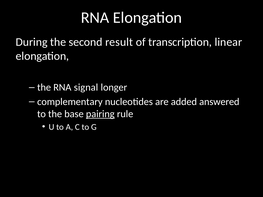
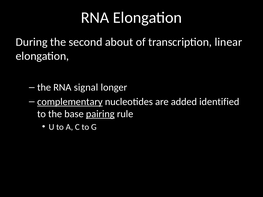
result: result -> about
complementary underline: none -> present
answered: answered -> identified
